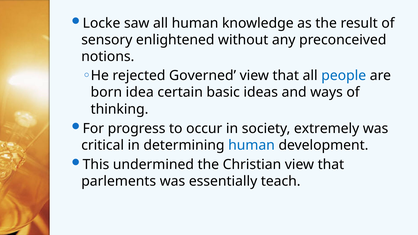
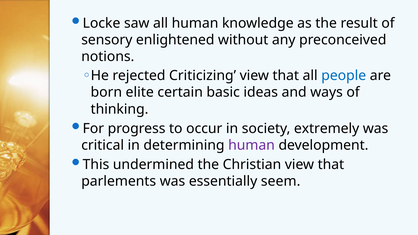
Governed: Governed -> Criticizing
idea: idea -> elite
human at (252, 145) colour: blue -> purple
teach: teach -> seem
